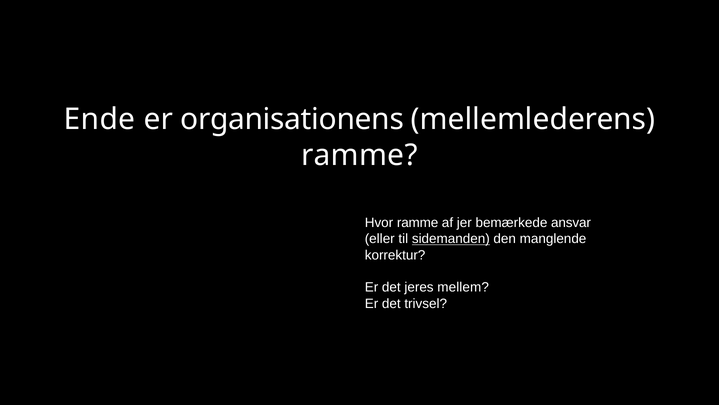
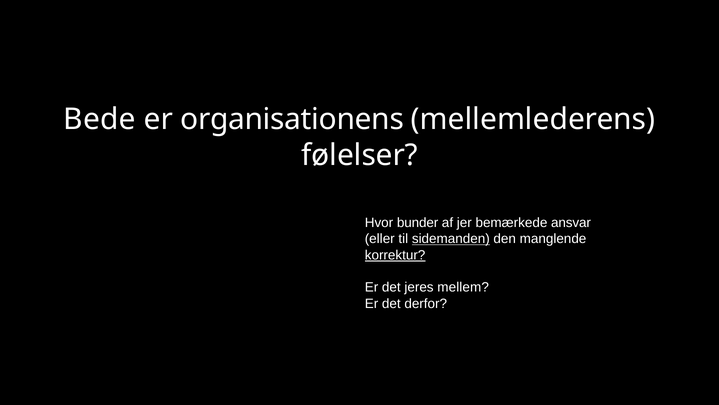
Ende: Ende -> Bede
ramme at (359, 155): ramme -> følelser
Hvor ramme: ramme -> bunder
korrektur underline: none -> present
trivsel: trivsel -> derfor
